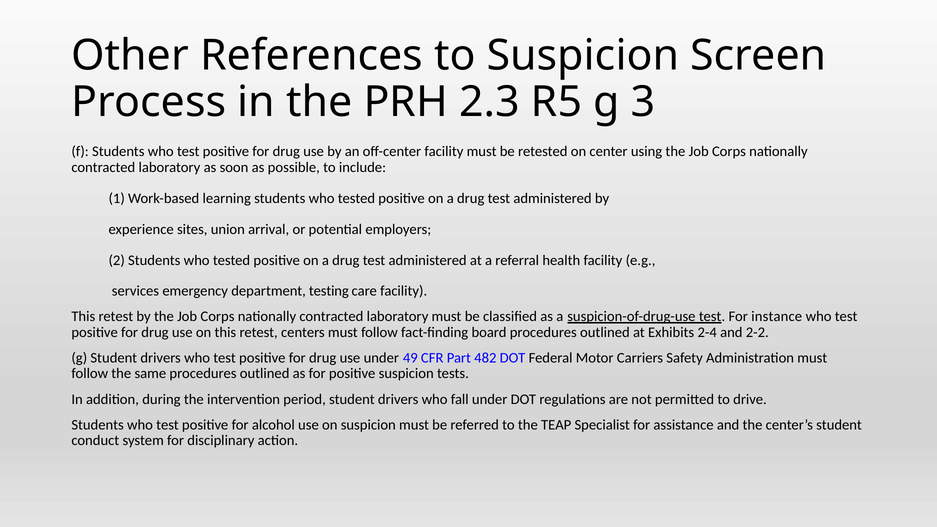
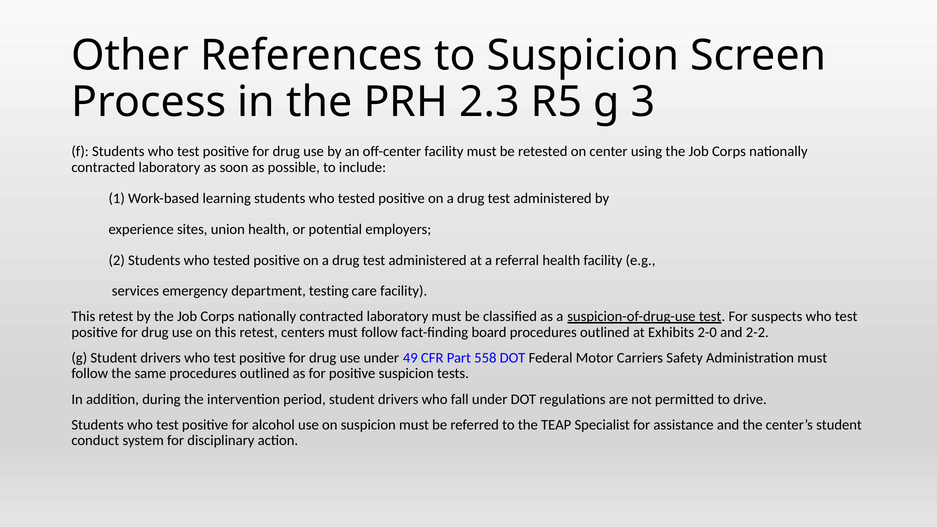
union arrival: arrival -> health
instance: instance -> suspects
2-4: 2-4 -> 2-0
482: 482 -> 558
